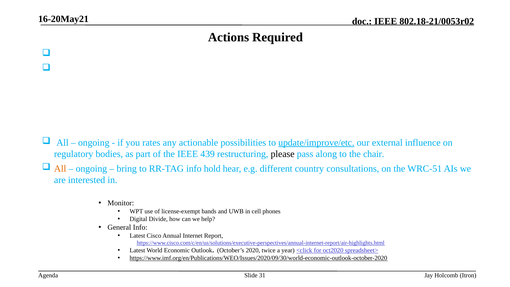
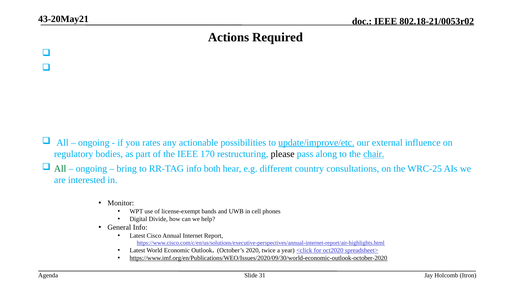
16-20May21: 16-20May21 -> 43-20May21
439: 439 -> 170
chair underline: none -> present
All at (60, 169) colour: orange -> green
hold: hold -> both
WRC-51: WRC-51 -> WRC-25
